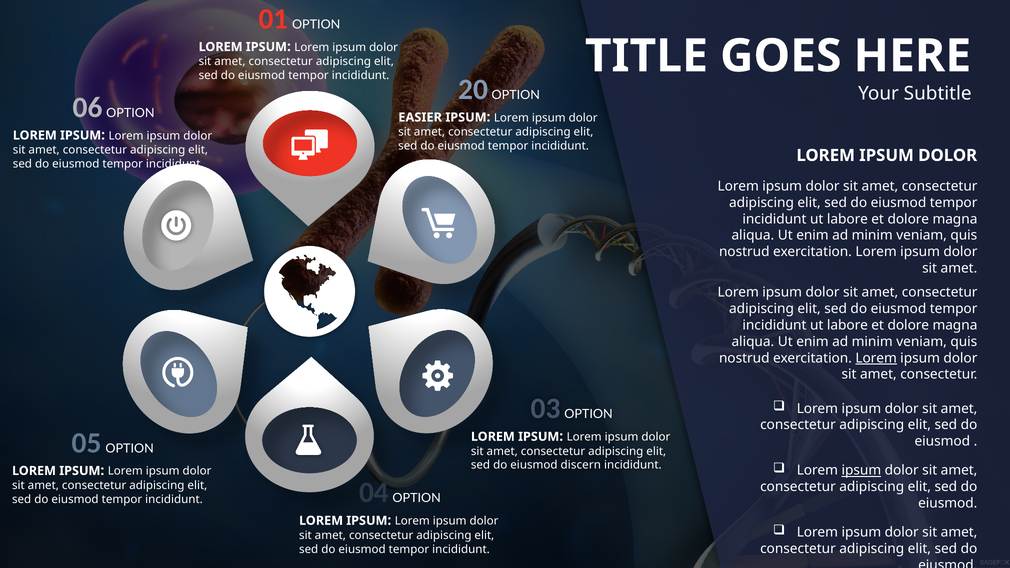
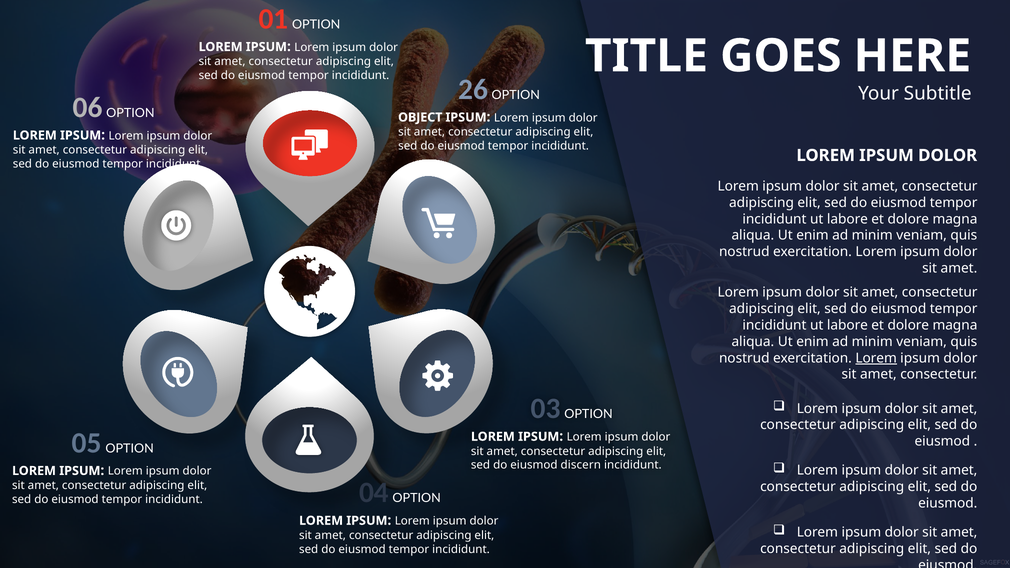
20: 20 -> 26
EASIER: EASIER -> OBJECT
ipsum at (861, 471) underline: present -> none
